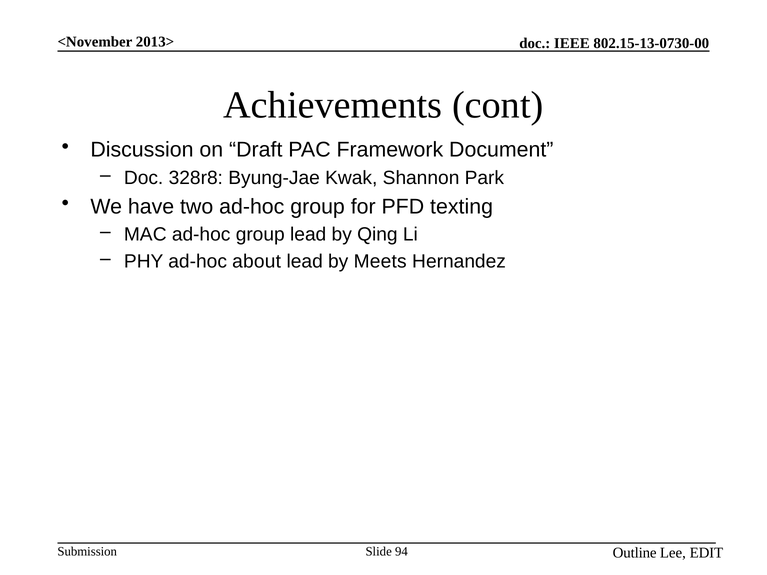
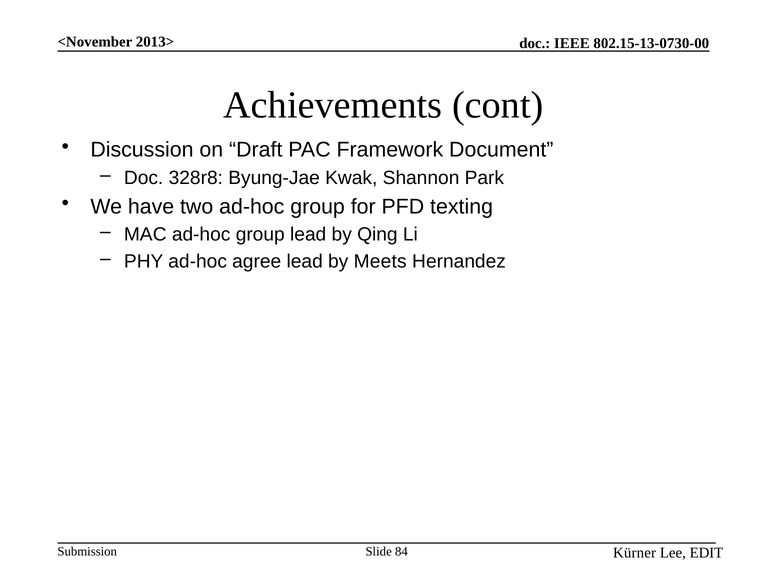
about: about -> agree
94: 94 -> 84
Outline: Outline -> Kürner
